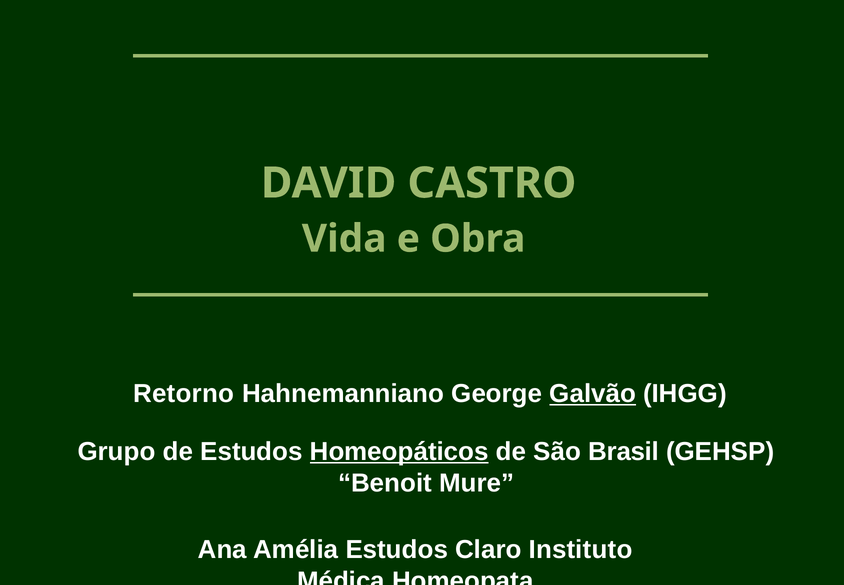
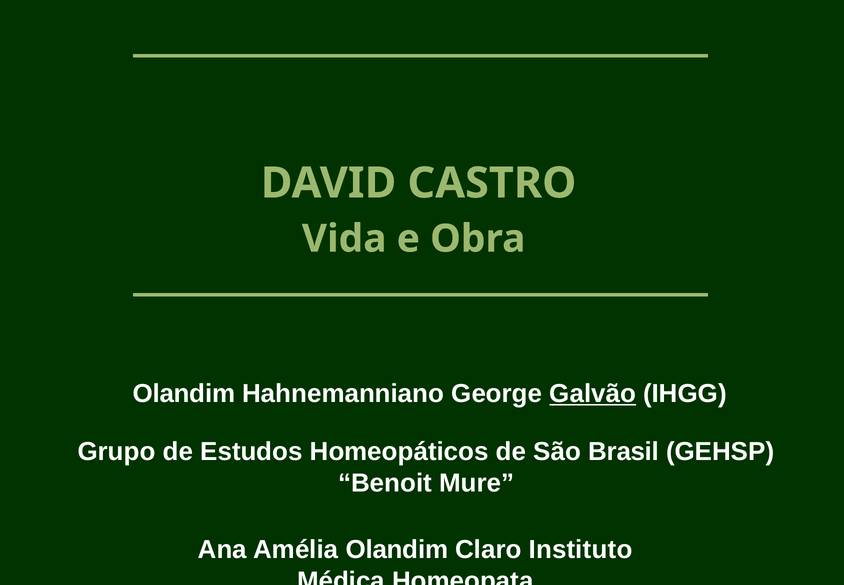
Retorno at (184, 393): Retorno -> Olandim
Homeopáticos underline: present -> none
Amélia Estudos: Estudos -> Olandim
